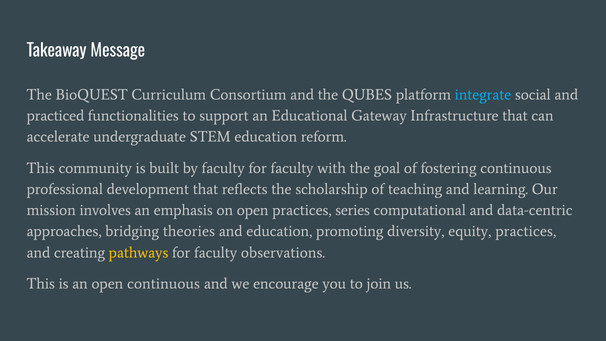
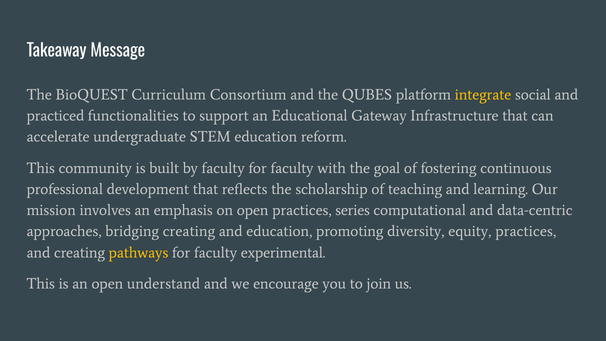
integrate colour: light blue -> yellow
bridging theories: theories -> creating
observations: observations -> experimental
open continuous: continuous -> understand
